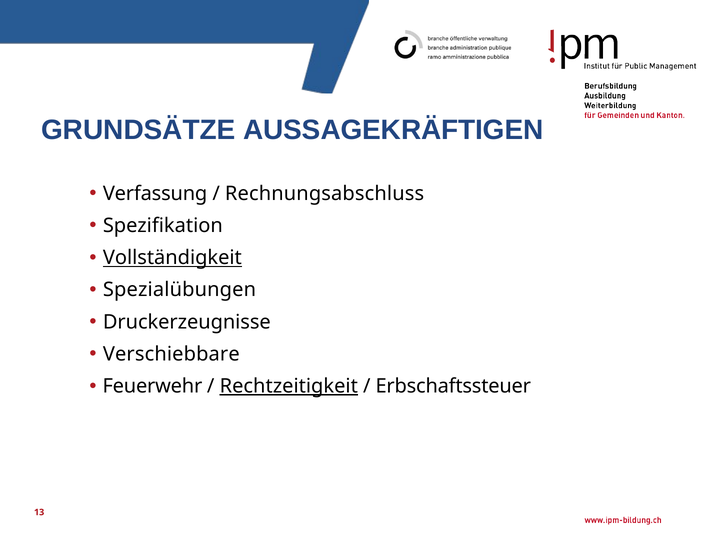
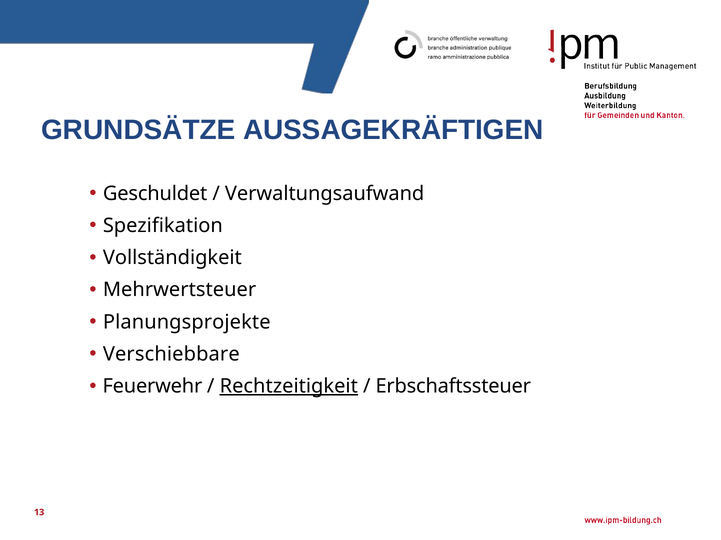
Verfassung: Verfassung -> Geschuldet
Rechnungsabschluss: Rechnungsabschluss -> Verwaltungsaufwand
Vollständigkeit underline: present -> none
Spezialübungen: Spezialübungen -> Mehrwertsteuer
Druckerzeugnisse: Druckerzeugnisse -> Planungsprojekte
